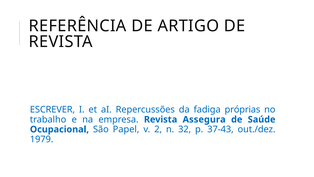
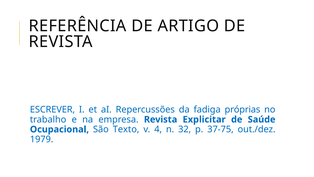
Assegura: Assegura -> Explicitar
Papel: Papel -> Texto
2: 2 -> 4
37-43: 37-43 -> 37-75
